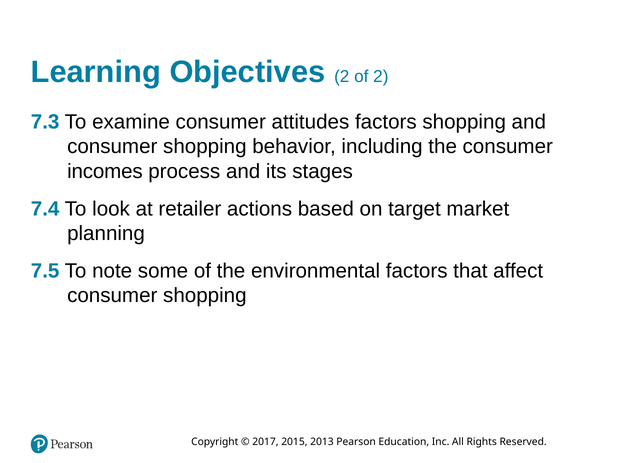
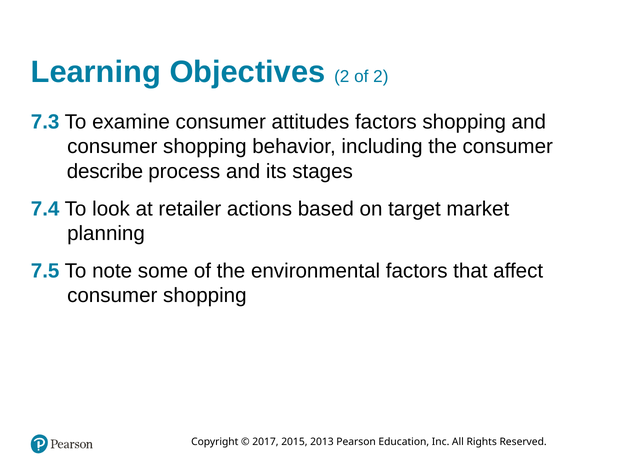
incomes: incomes -> describe
